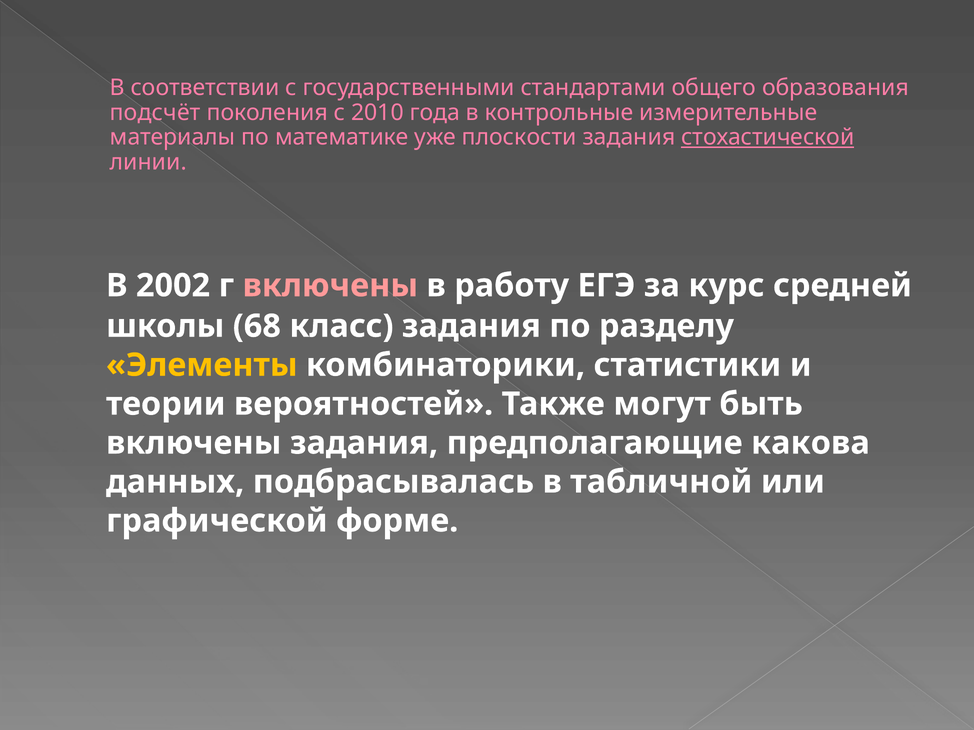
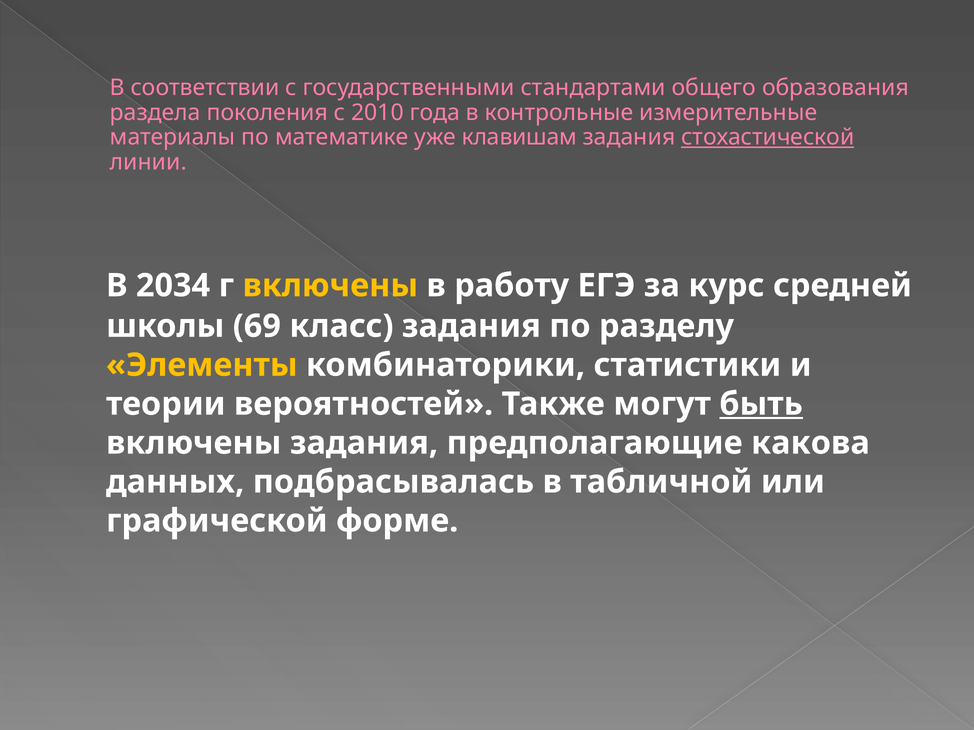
подсчёт: подсчёт -> раздела
плоскости: плоскости -> клавишам
2002: 2002 -> 2034
включены at (330, 286) colour: pink -> yellow
68: 68 -> 69
быть underline: none -> present
